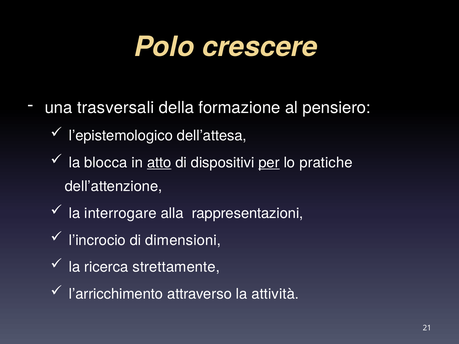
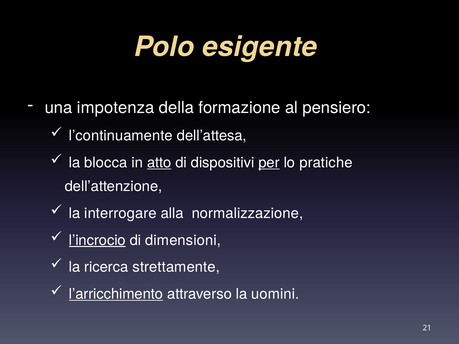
crescere: crescere -> esigente
trasversali: trasversali -> impotenza
l’epistemologico: l’epistemologico -> l’continuamente
rappresentazioni: rappresentazioni -> normalizzazione
l’incrocio underline: none -> present
l’arricchimento underline: none -> present
attività: attività -> uomini
